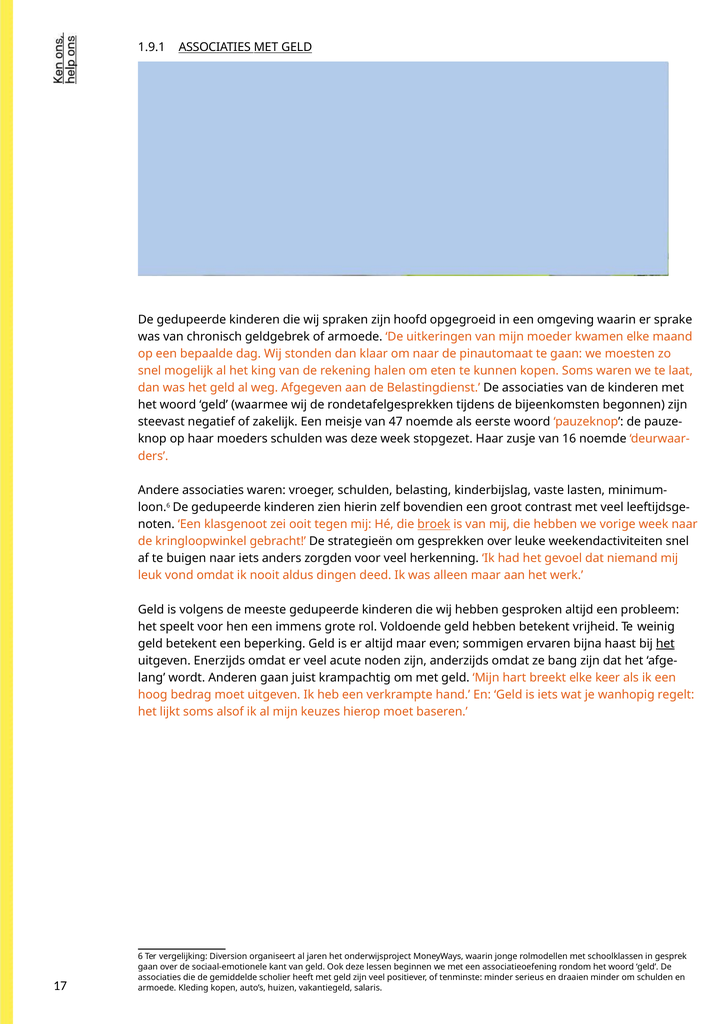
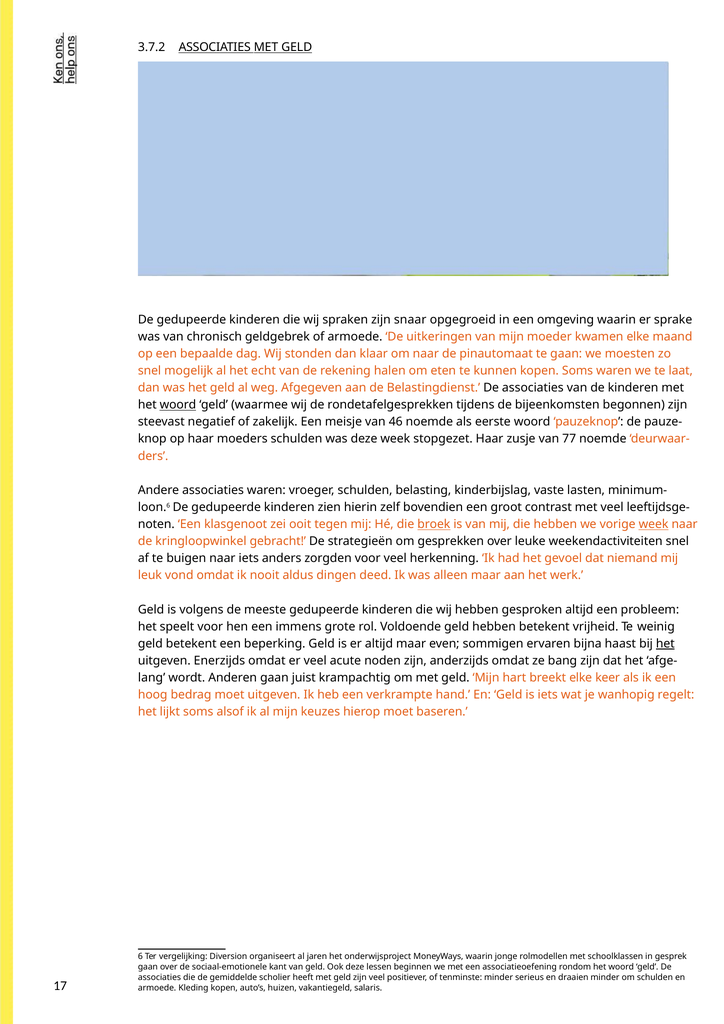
1.9.1: 1.9.1 -> 3.7.2
hoofd: hoofd -> snaar
king: king -> echt
woord at (178, 405) underline: none -> present
47: 47 -> 46
16: 16 -> 77
week at (654, 524) underline: none -> present
